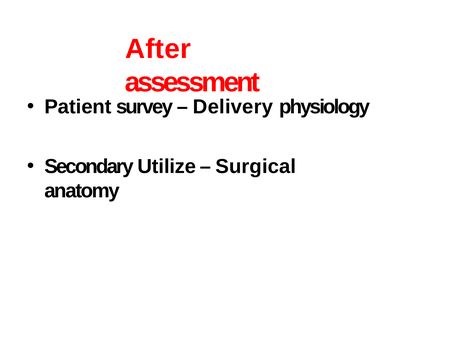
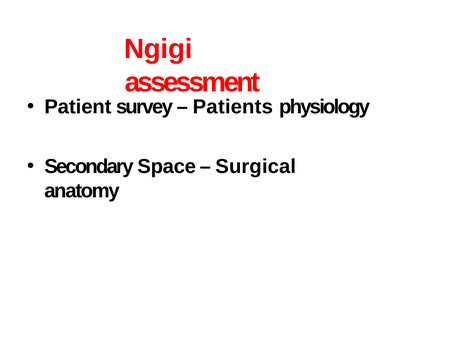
After: After -> Ngigi
Delivery: Delivery -> Patients
Utilize: Utilize -> Space
